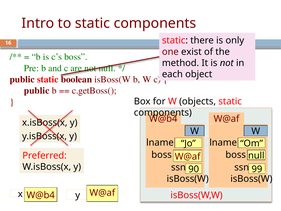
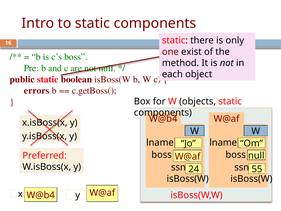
public at (37, 91): public -> errors
90: 90 -> 24
99: 99 -> 55
